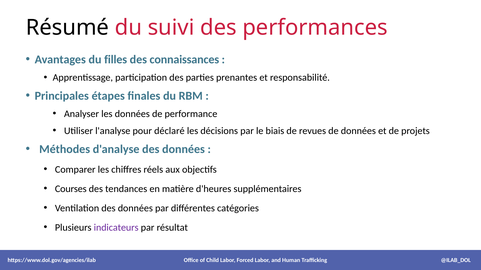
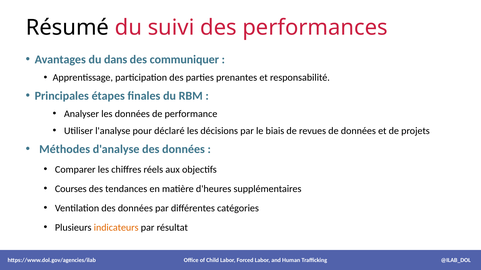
filles: filles -> dans
connaissances: connaissances -> communiquer
indicateurs colour: purple -> orange
